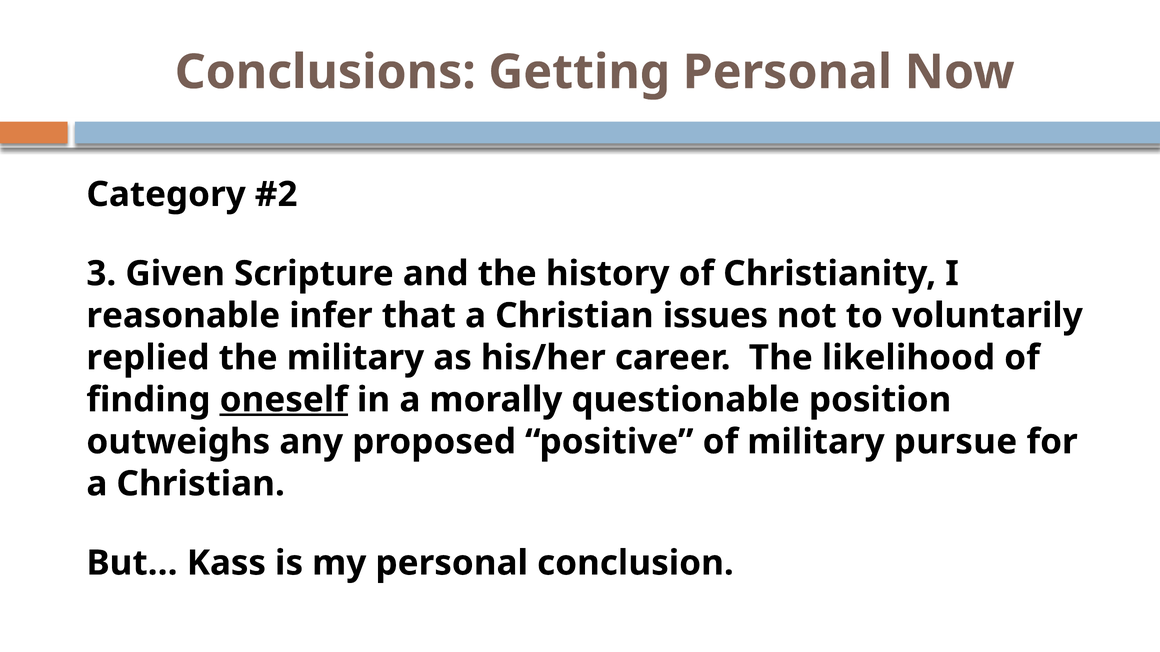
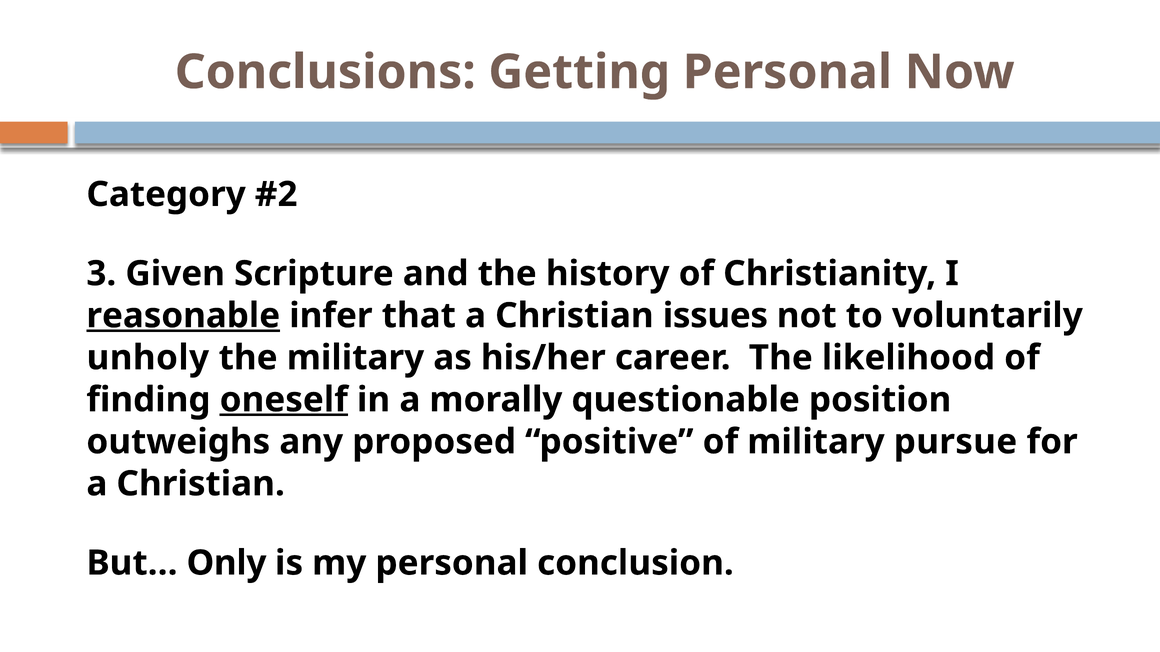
reasonable underline: none -> present
replied: replied -> unholy
Kass: Kass -> Only
